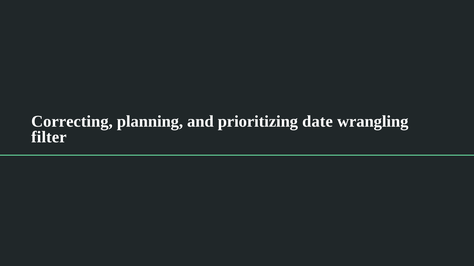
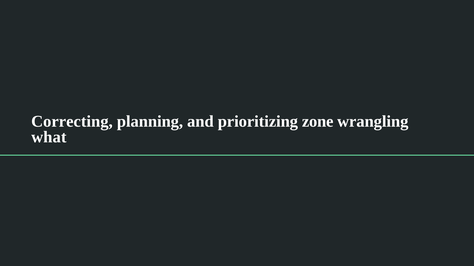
date: date -> zone
filter: filter -> what
